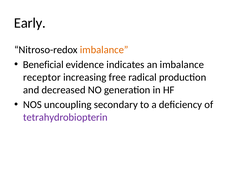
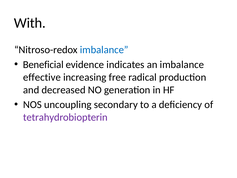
Early: Early -> With
imbalance at (104, 50) colour: orange -> blue
receptor: receptor -> effective
